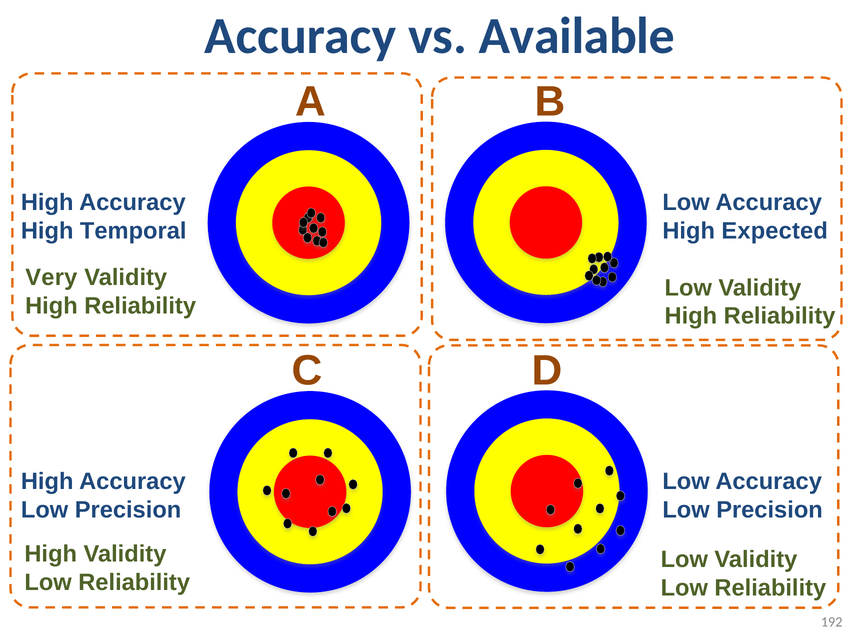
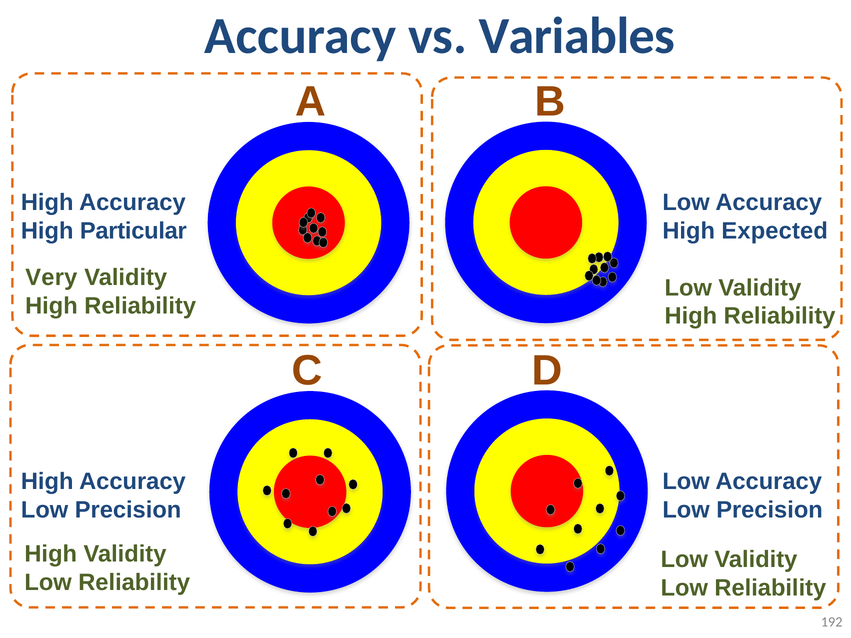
Available: Available -> Variables
Temporal: Temporal -> Particular
